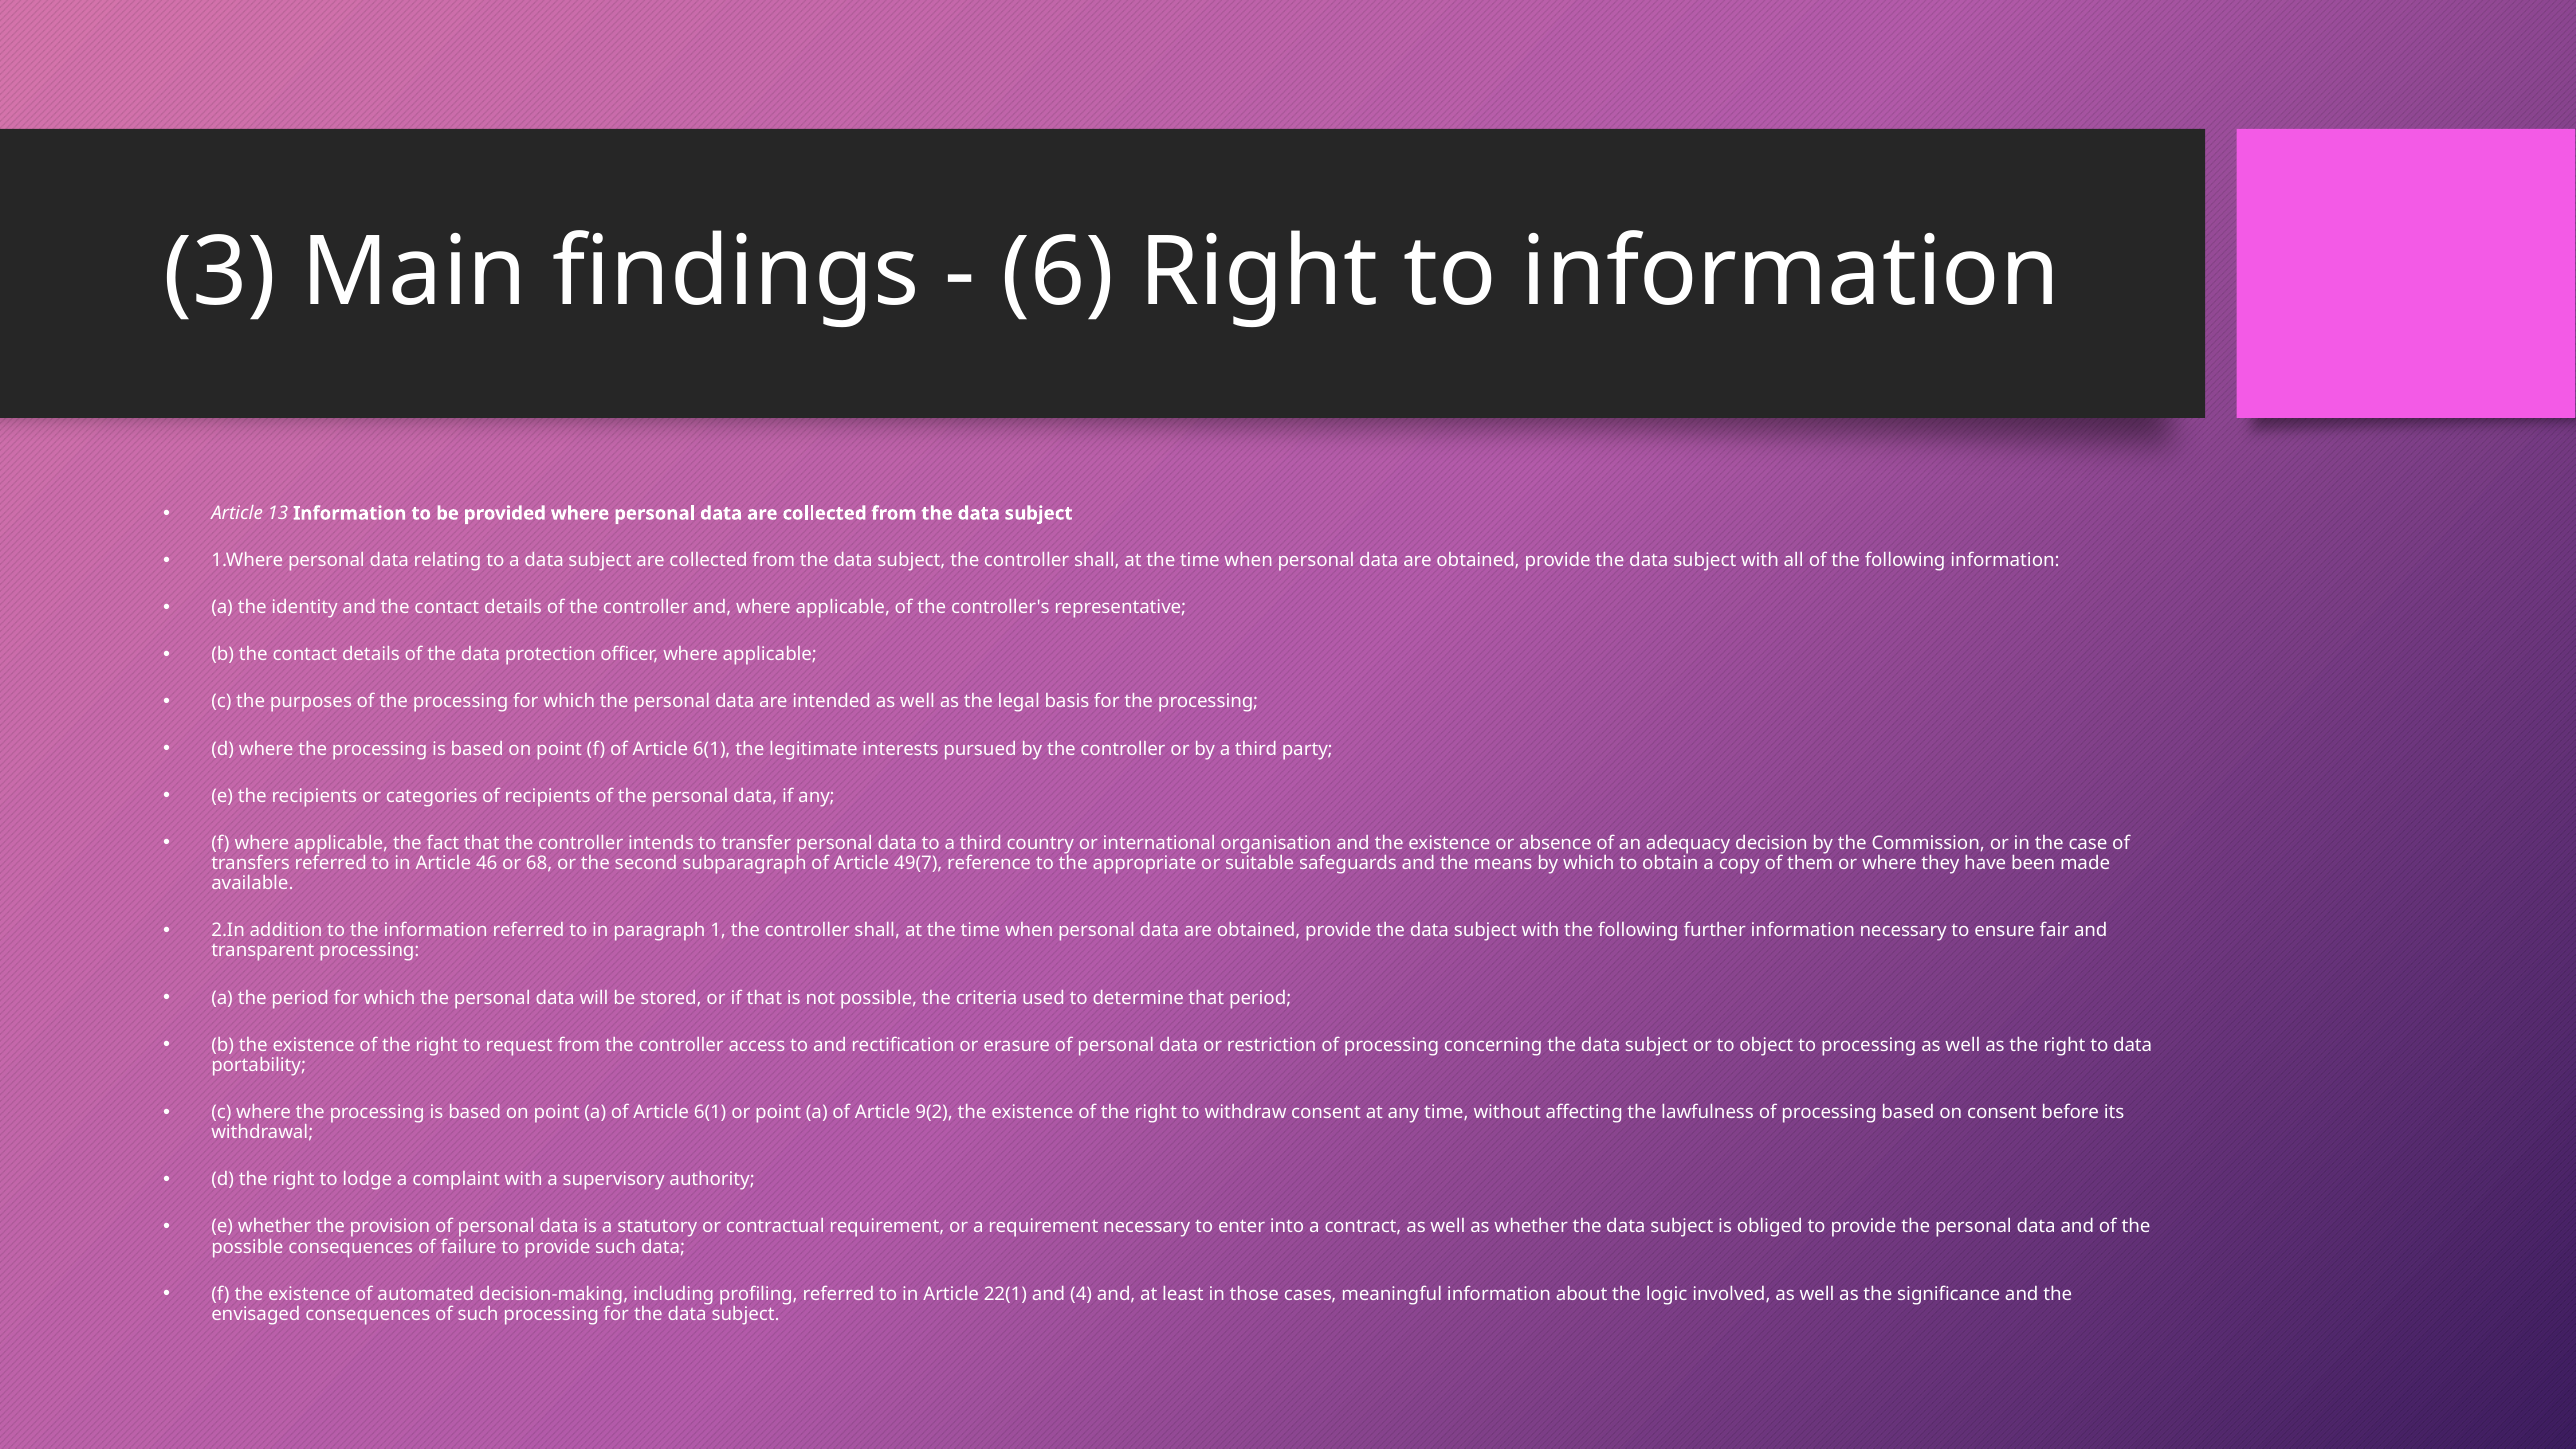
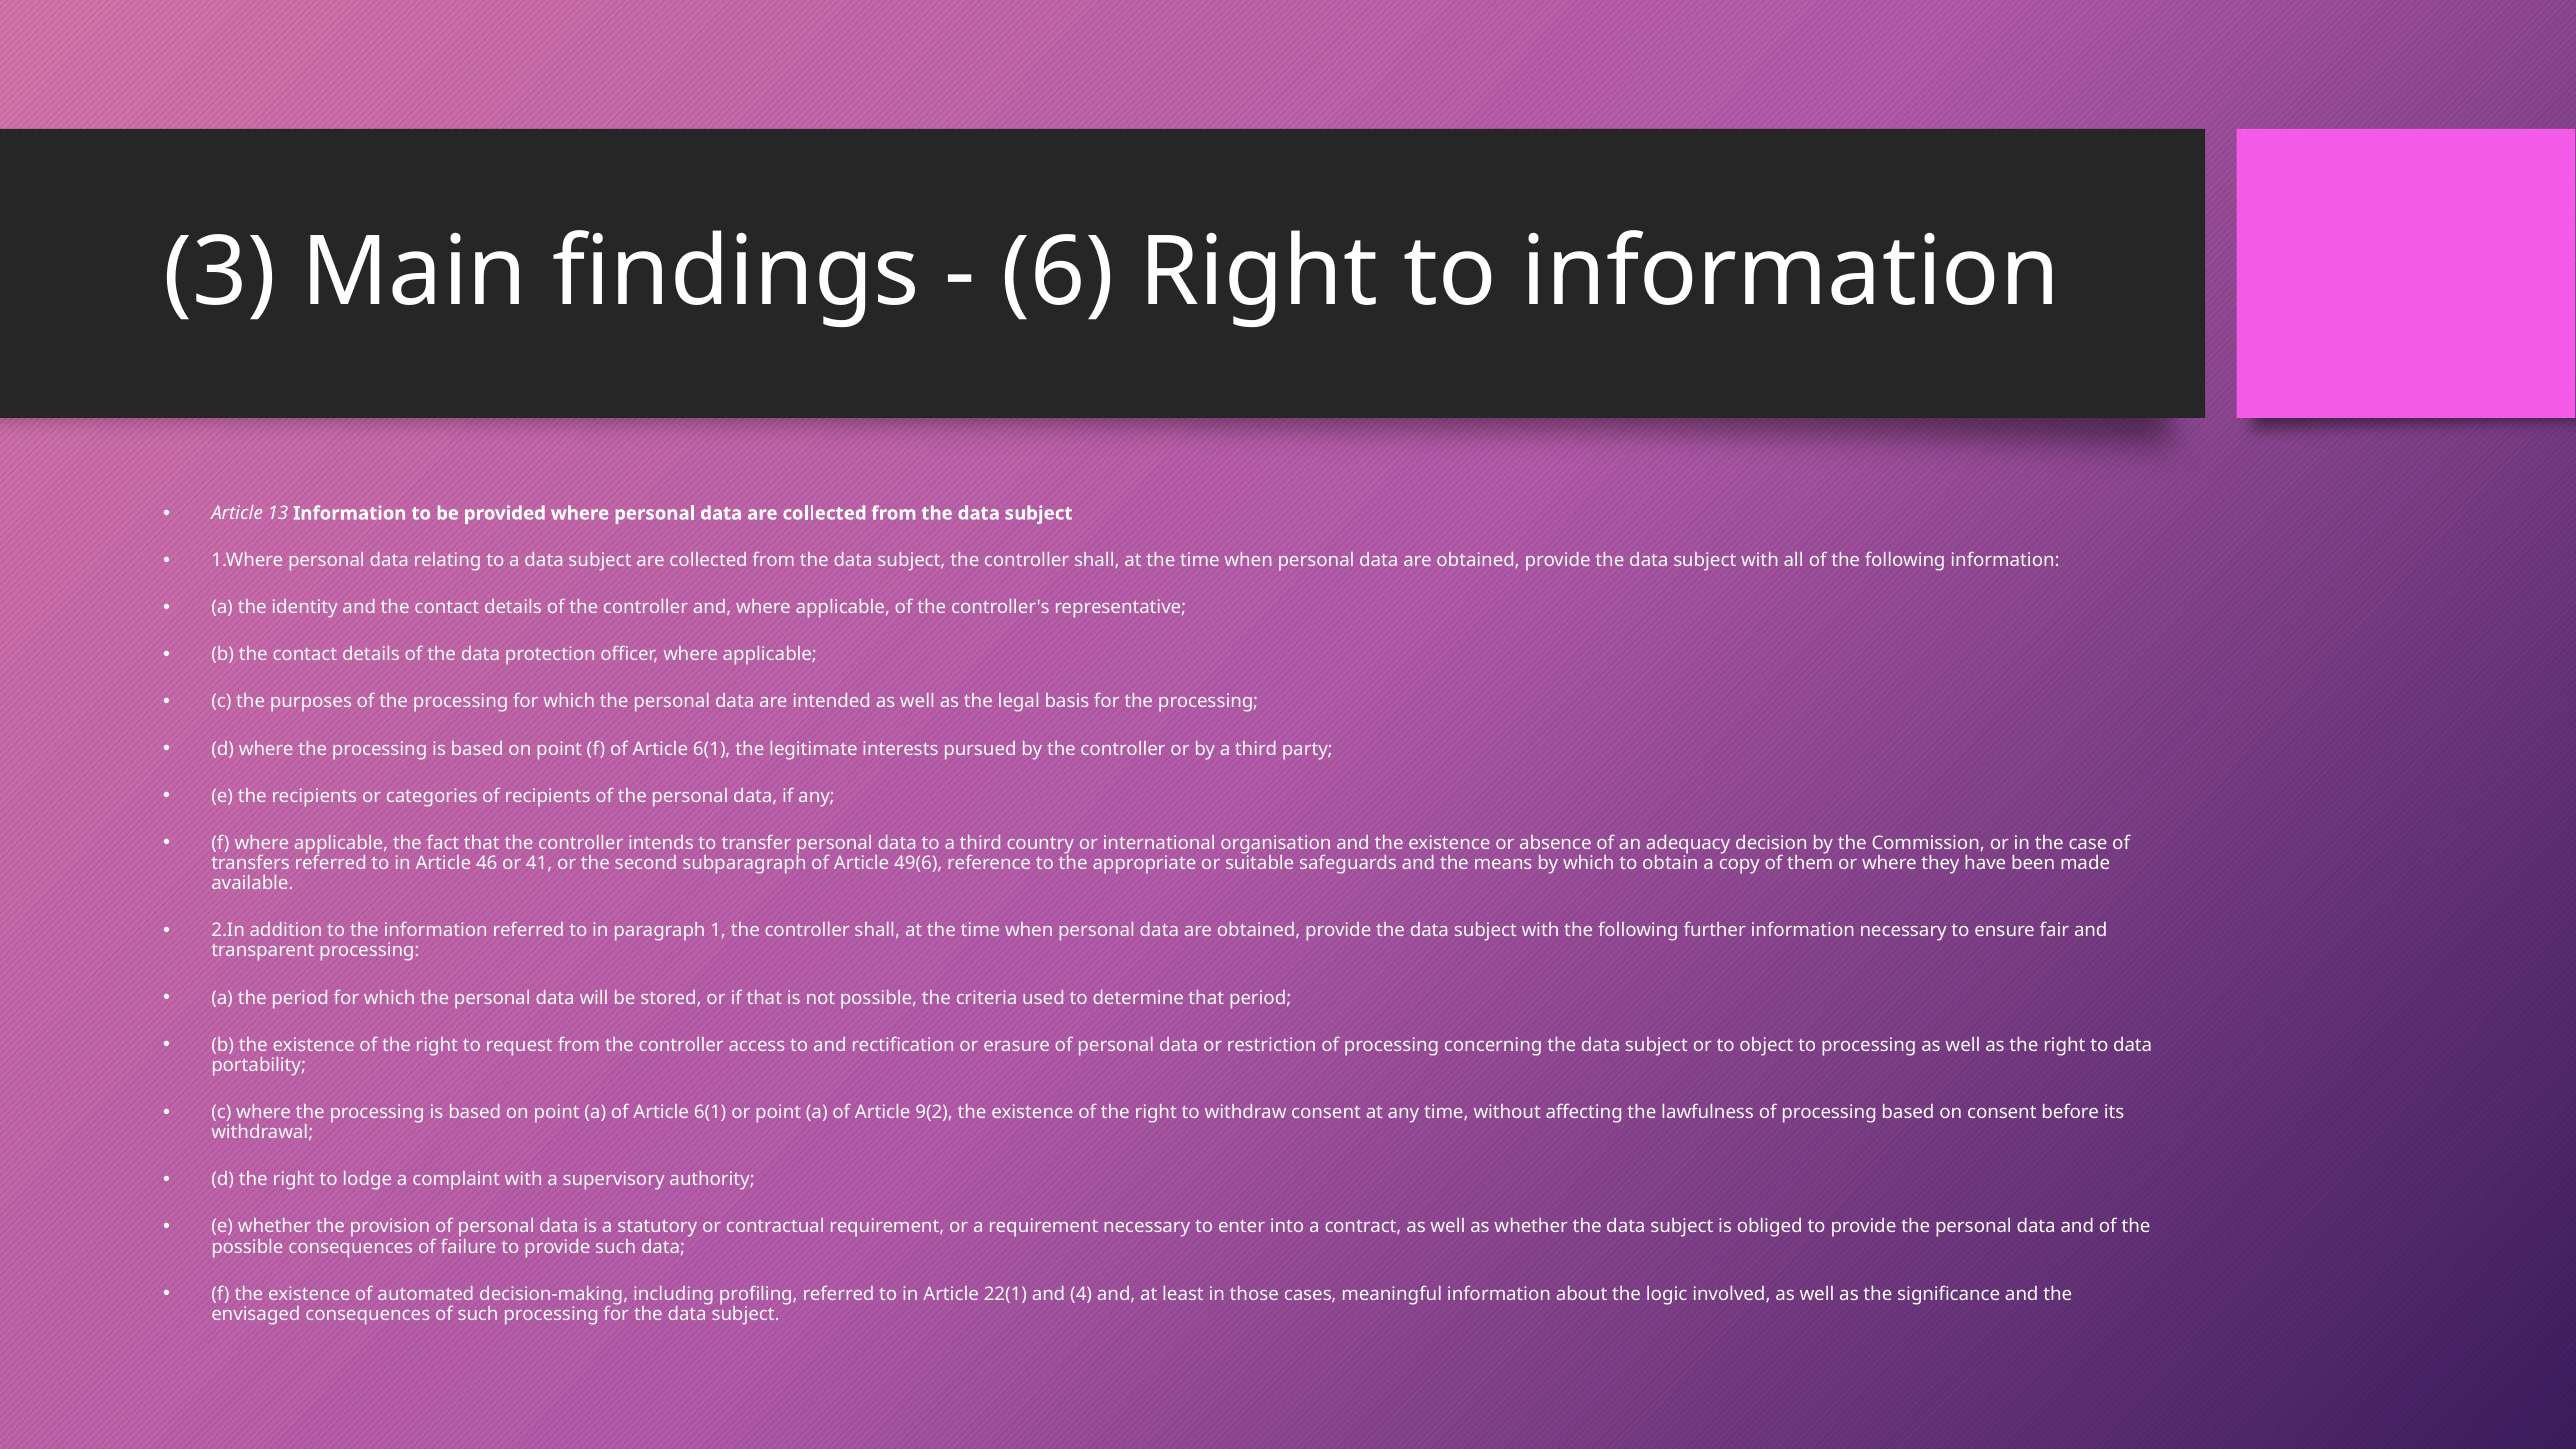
68: 68 -> 41
49(7: 49(7 -> 49(6
